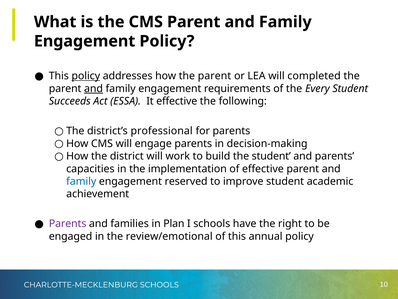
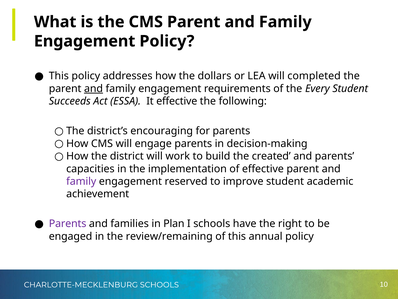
policy at (86, 76) underline: present -> none
how the parent: parent -> dollars
professional: professional -> encouraging
the student: student -> created
family at (81, 181) colour: blue -> purple
review/emotional: review/emotional -> review/remaining
